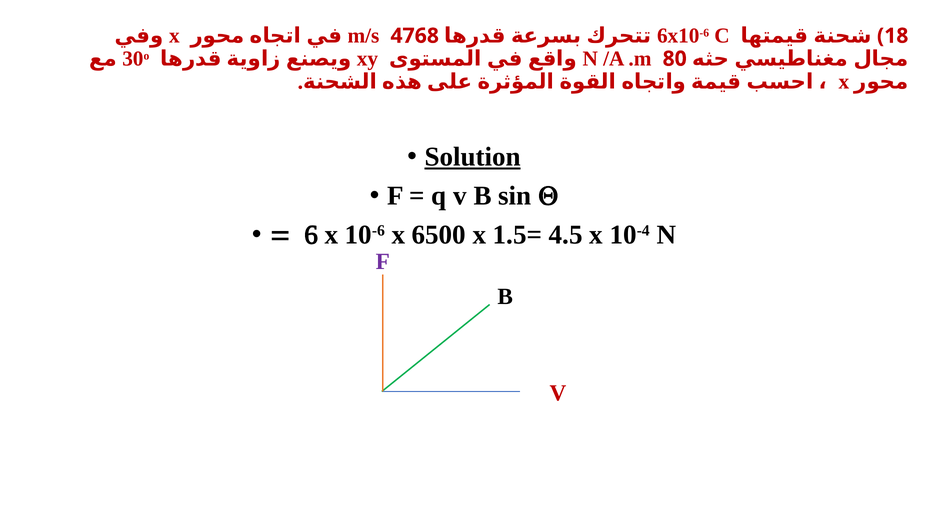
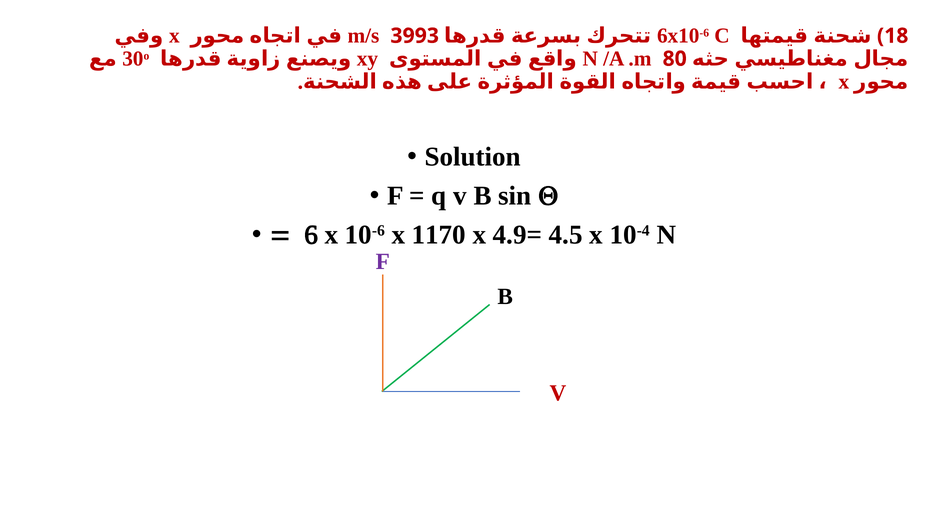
4768: 4768 -> 3993
Solution underline: present -> none
6500: 6500 -> 1170
1.5=: 1.5= -> 4.9=
